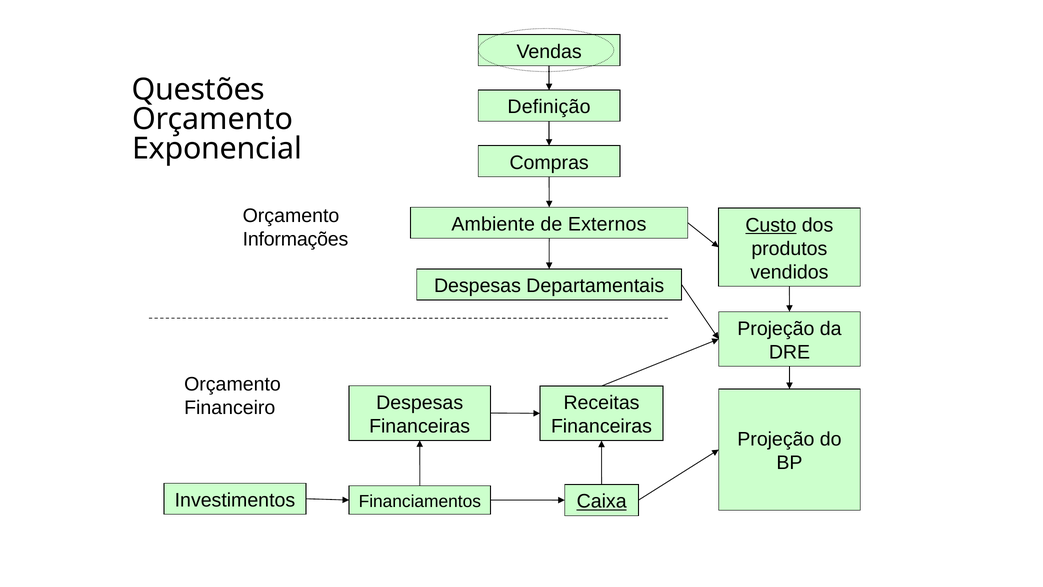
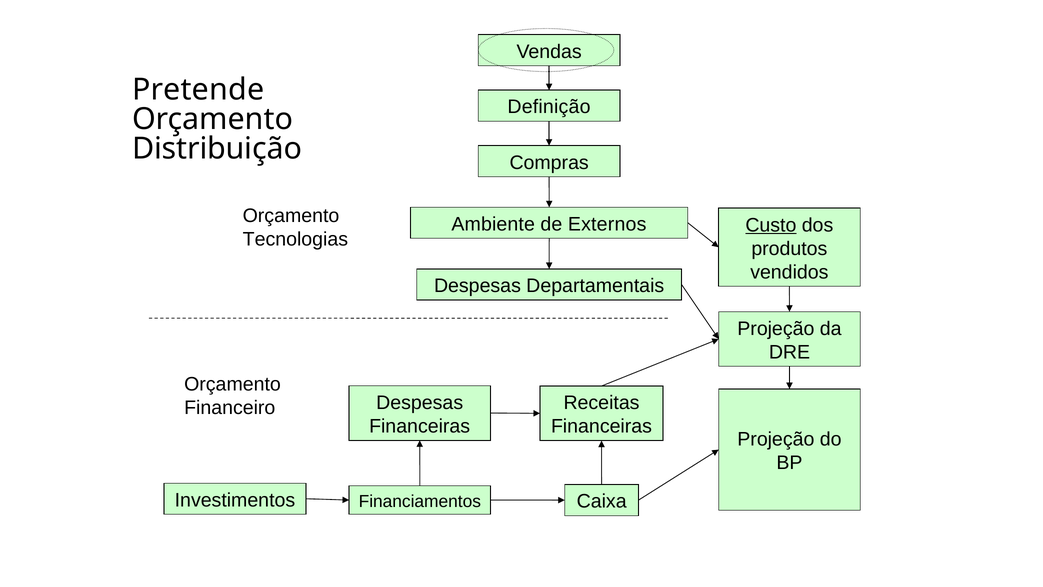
Questões: Questões -> Pretende
Exponencial: Exponencial -> Distribuição
Informações: Informações -> Tecnologias
Caixa underline: present -> none
